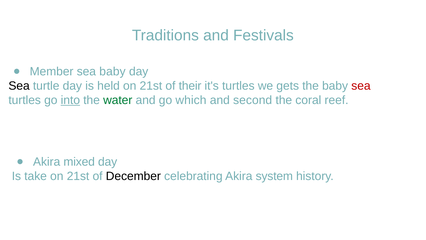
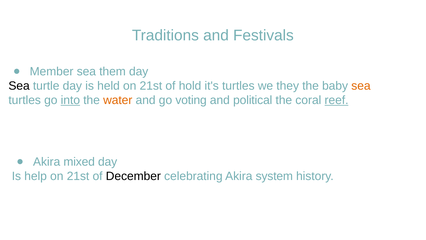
sea baby: baby -> them
their: their -> hold
gets: gets -> they
sea at (361, 86) colour: red -> orange
water colour: green -> orange
which: which -> voting
second: second -> political
reef underline: none -> present
take: take -> help
